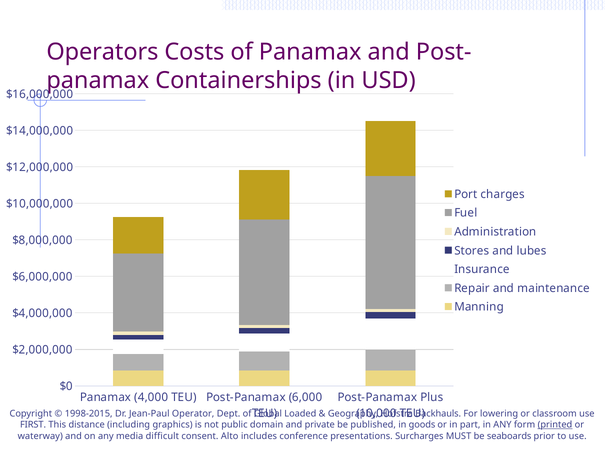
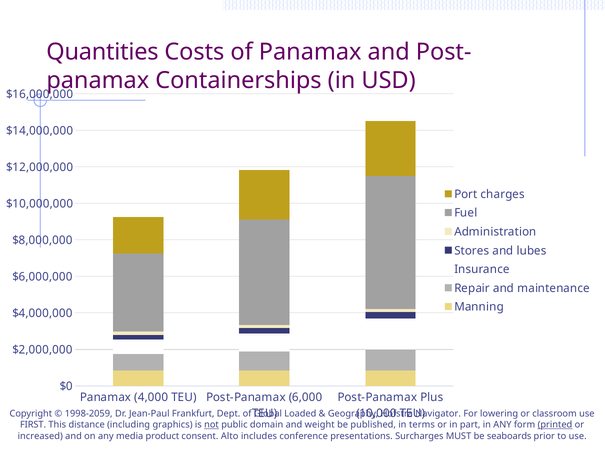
Operators: Operators -> Quantities
1998-2015: 1998-2015 -> 1998-2059
Operator: Operator -> Frankfurt
Backhauls: Backhauls -> Navigator
not underline: none -> present
private: private -> weight
goods: goods -> terms
waterway: waterway -> increased
difficult: difficult -> product
